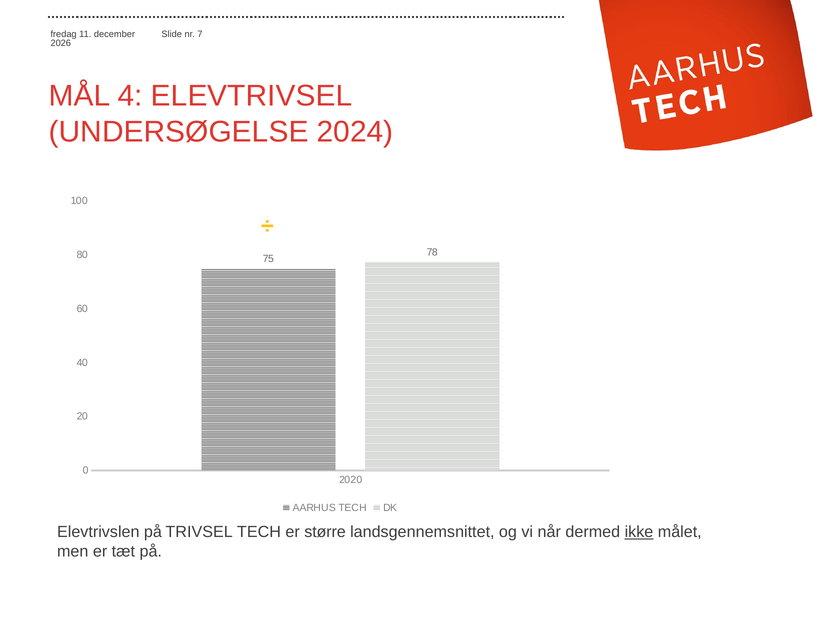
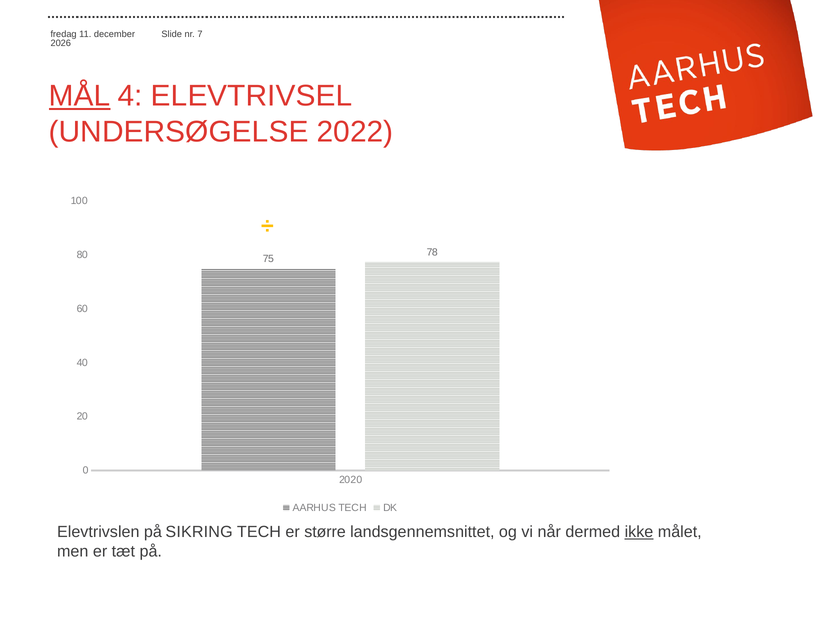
MÅL underline: none -> present
2024: 2024 -> 2022
TRIVSEL: TRIVSEL -> SIKRING
